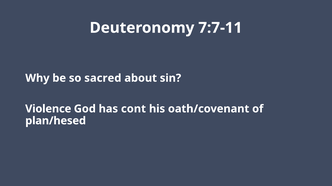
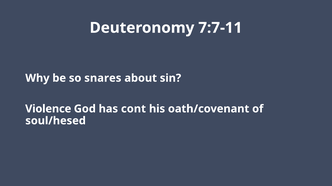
sacred: sacred -> snares
plan/hesed: plan/hesed -> soul/hesed
